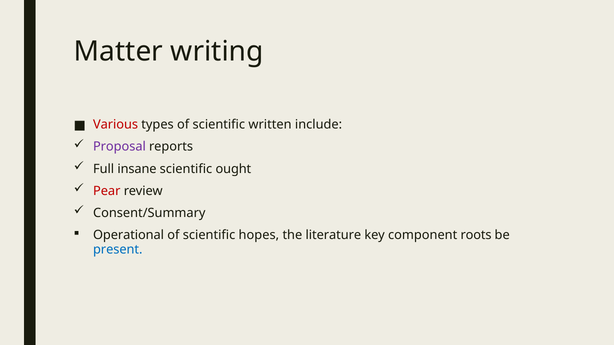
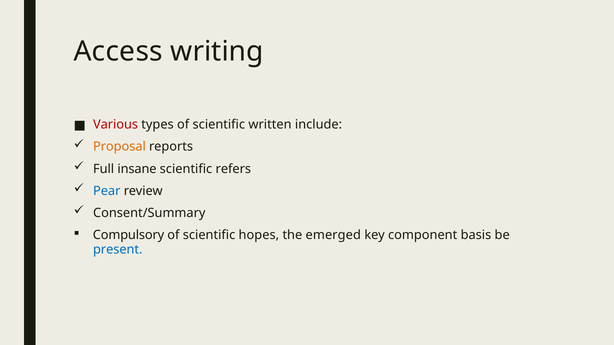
Matter: Matter -> Access
Proposal colour: purple -> orange
ought: ought -> refers
Pear colour: red -> blue
Operational: Operational -> Compulsory
literature: literature -> emerged
roots: roots -> basis
